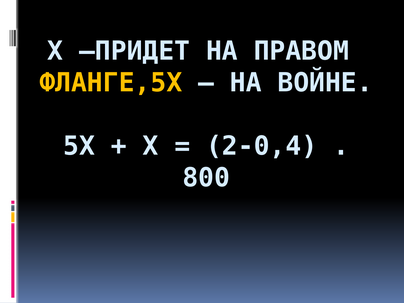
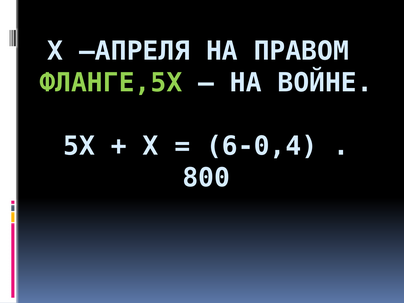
ПРИДЕТ: ПРИДЕТ -> АПРЕЛЯ
ФЛАНГЕ,5Х colour: yellow -> light green
2-0,4: 2-0,4 -> 6-0,4
